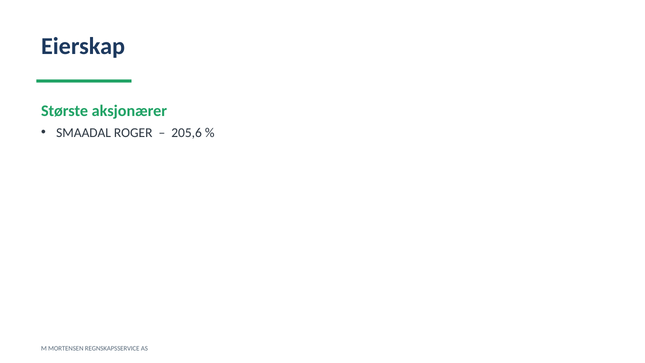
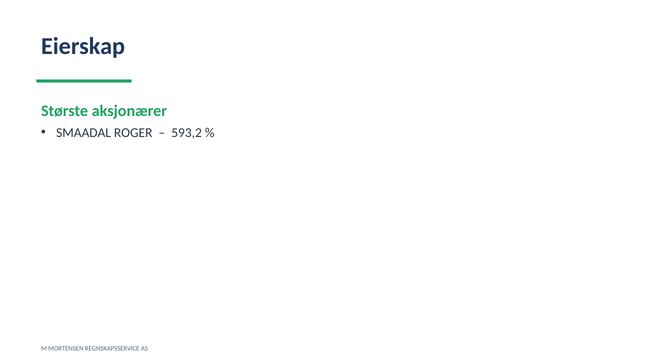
205,6: 205,6 -> 593,2
